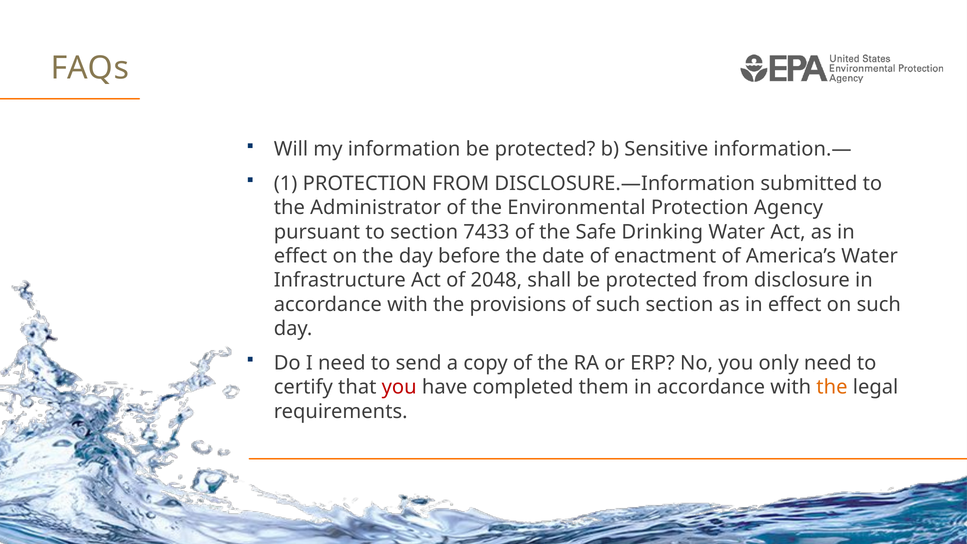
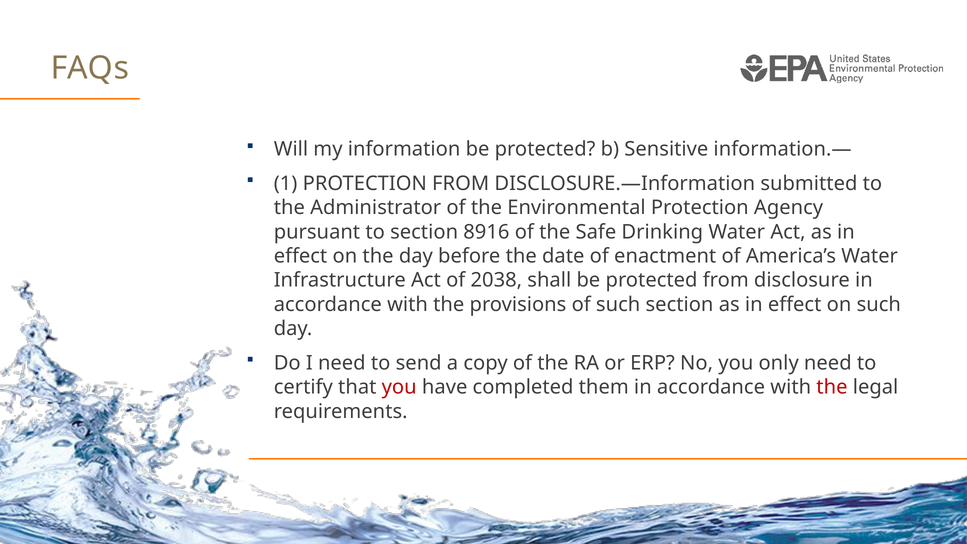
7433: 7433 -> 8916
2048: 2048 -> 2038
the at (832, 387) colour: orange -> red
